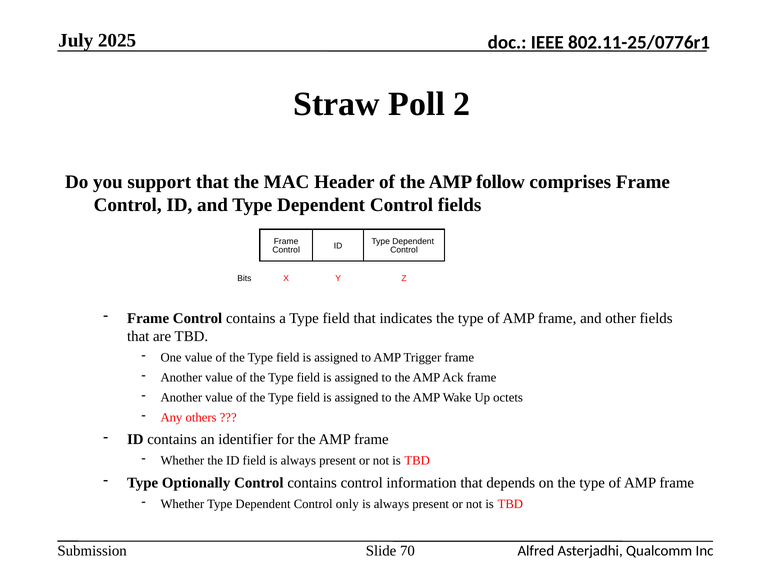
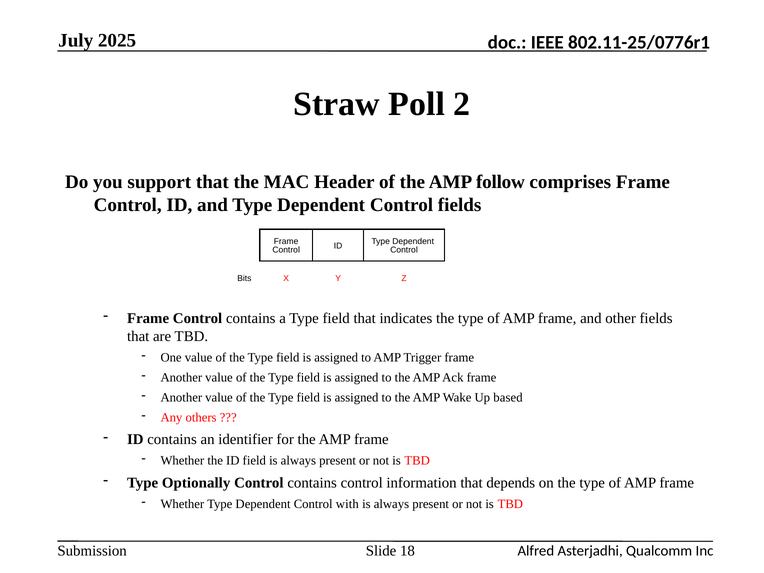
octets: octets -> based
only: only -> with
70: 70 -> 18
